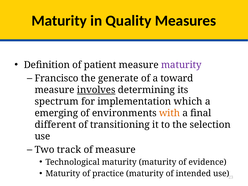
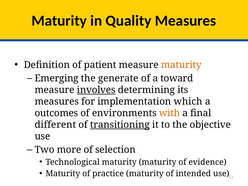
maturity at (181, 65) colour: purple -> orange
Francisco: Francisco -> Emerging
spectrum at (57, 102): spectrum -> measures
emerging: emerging -> outcomes
transitioning underline: none -> present
selection: selection -> objective
track: track -> more
of measure: measure -> selection
